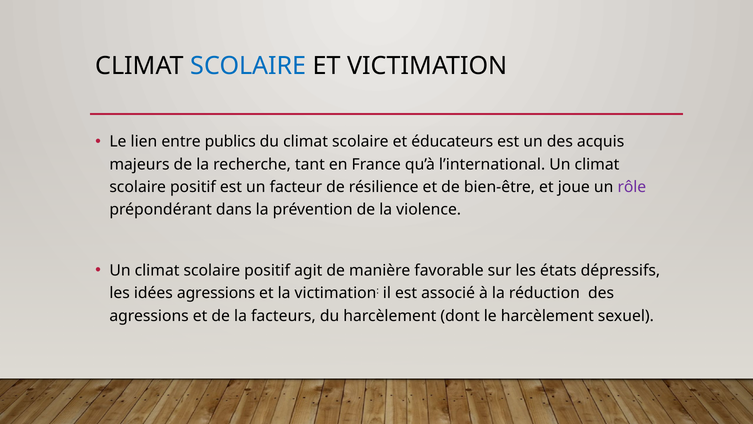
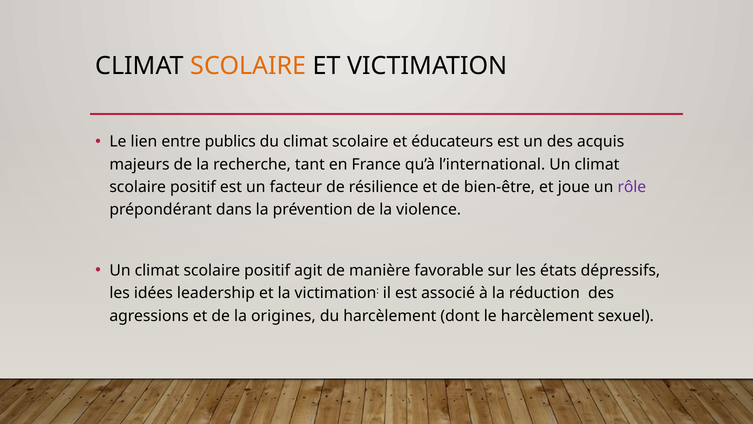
SCOLAIRE at (248, 66) colour: blue -> orange
idées agressions: agressions -> leadership
facteurs: facteurs -> origines
